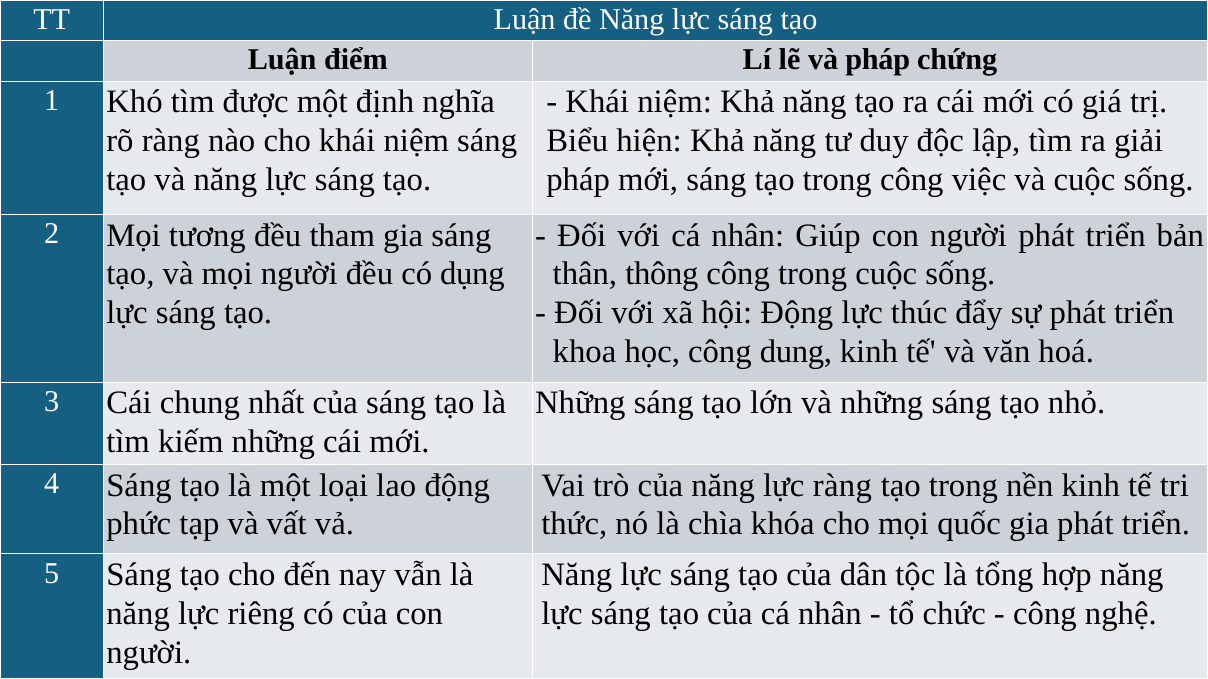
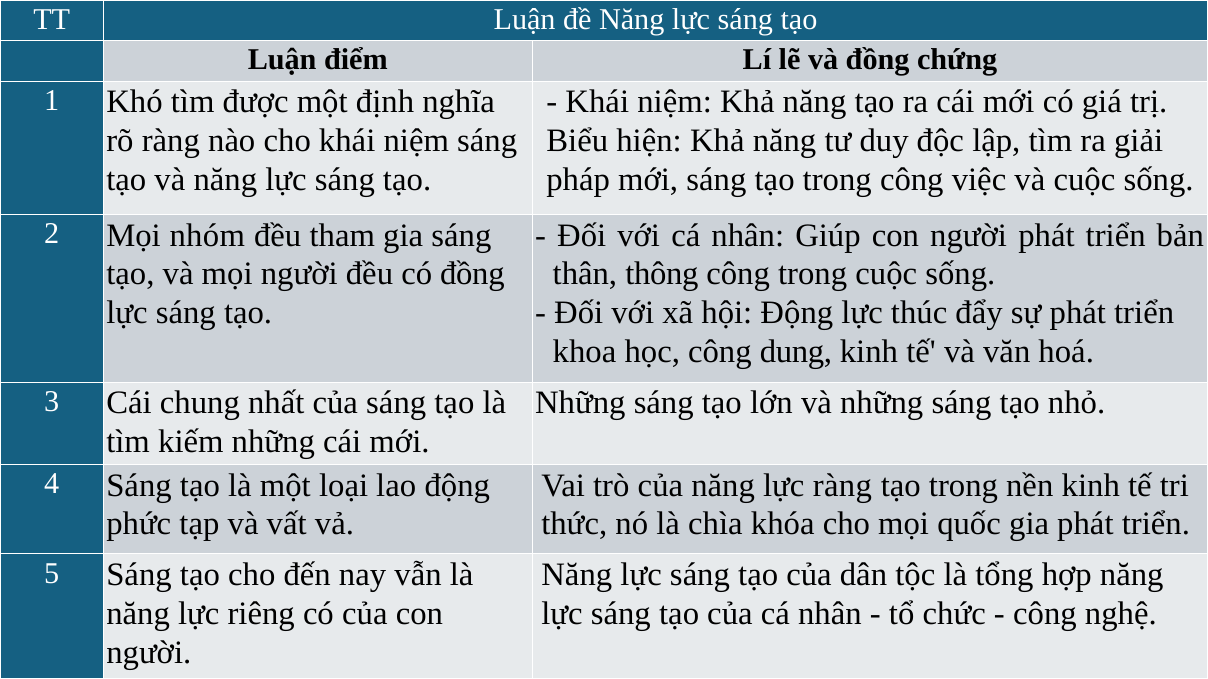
và pháp: pháp -> đồng
tương: tương -> nhóm
có dụng: dụng -> đồng
